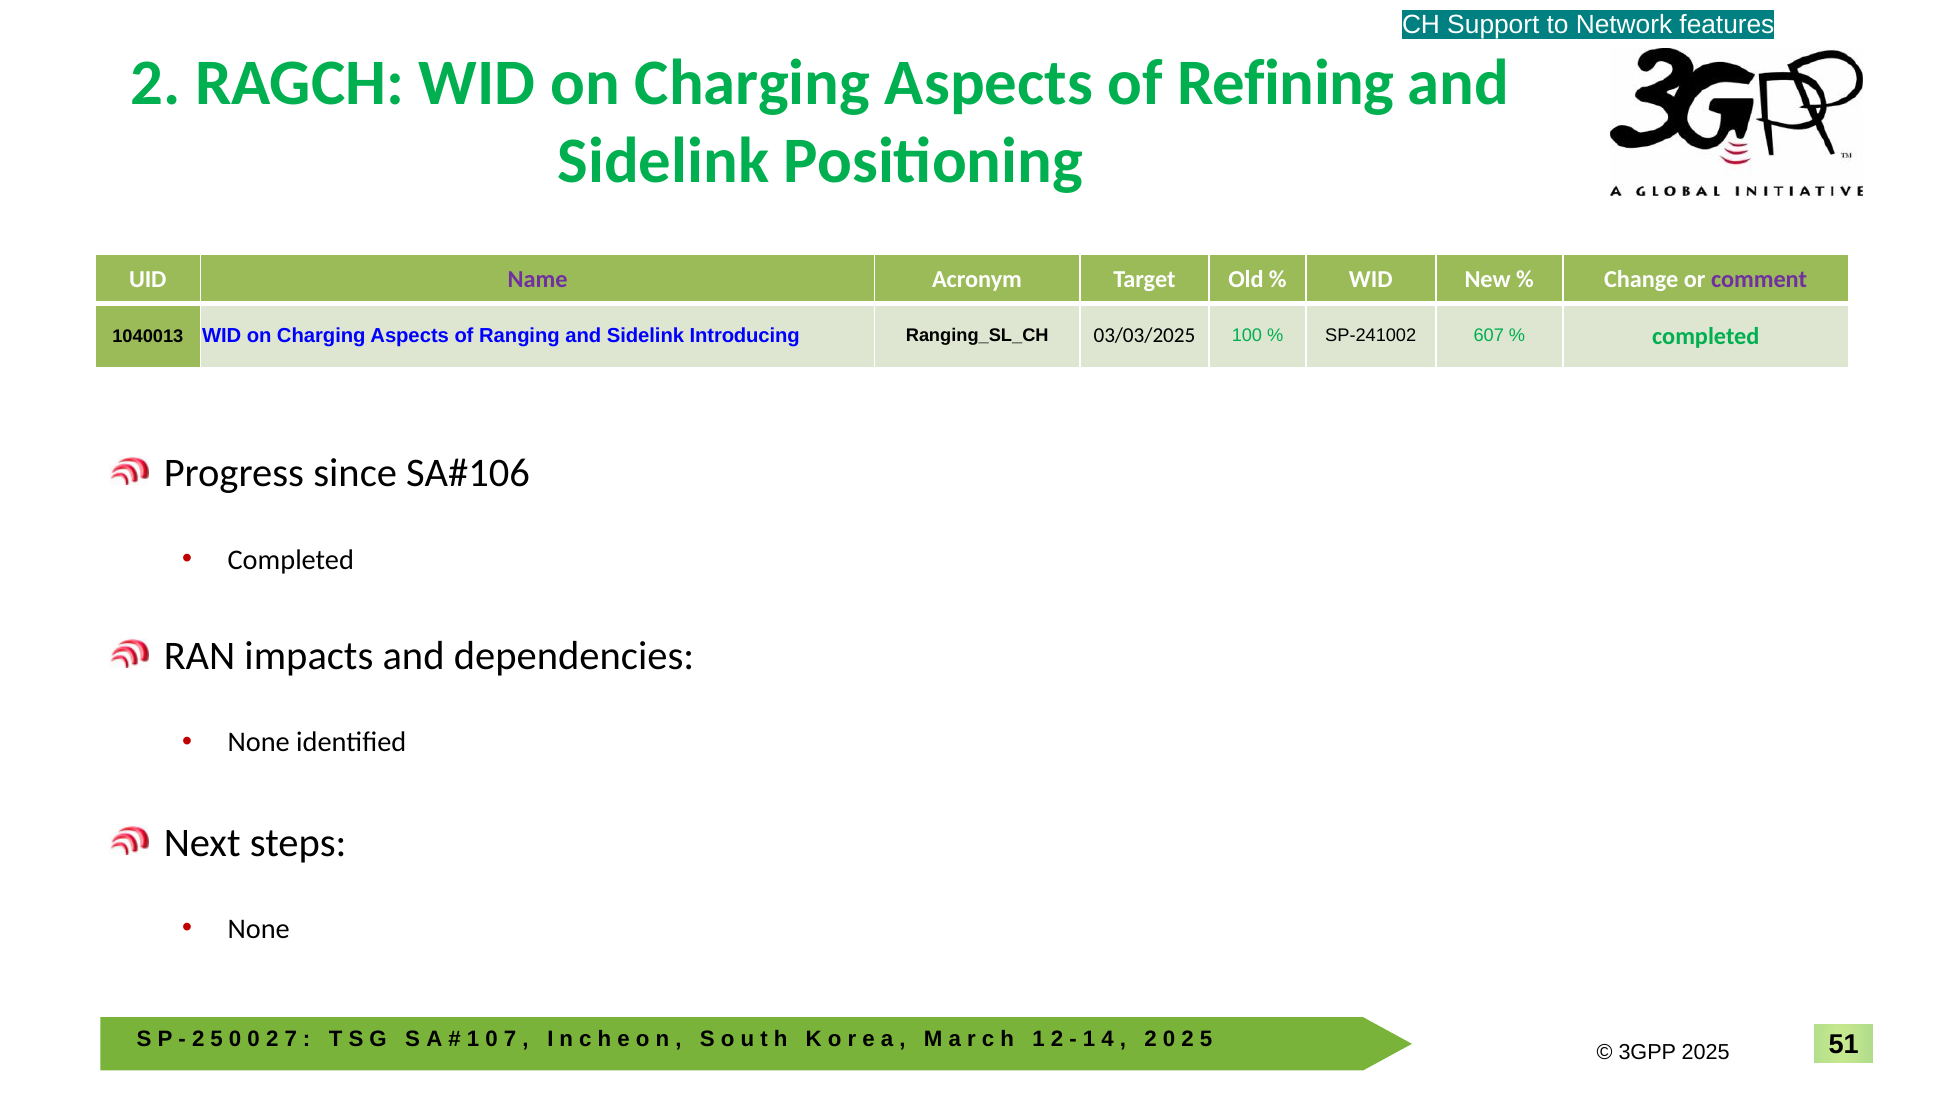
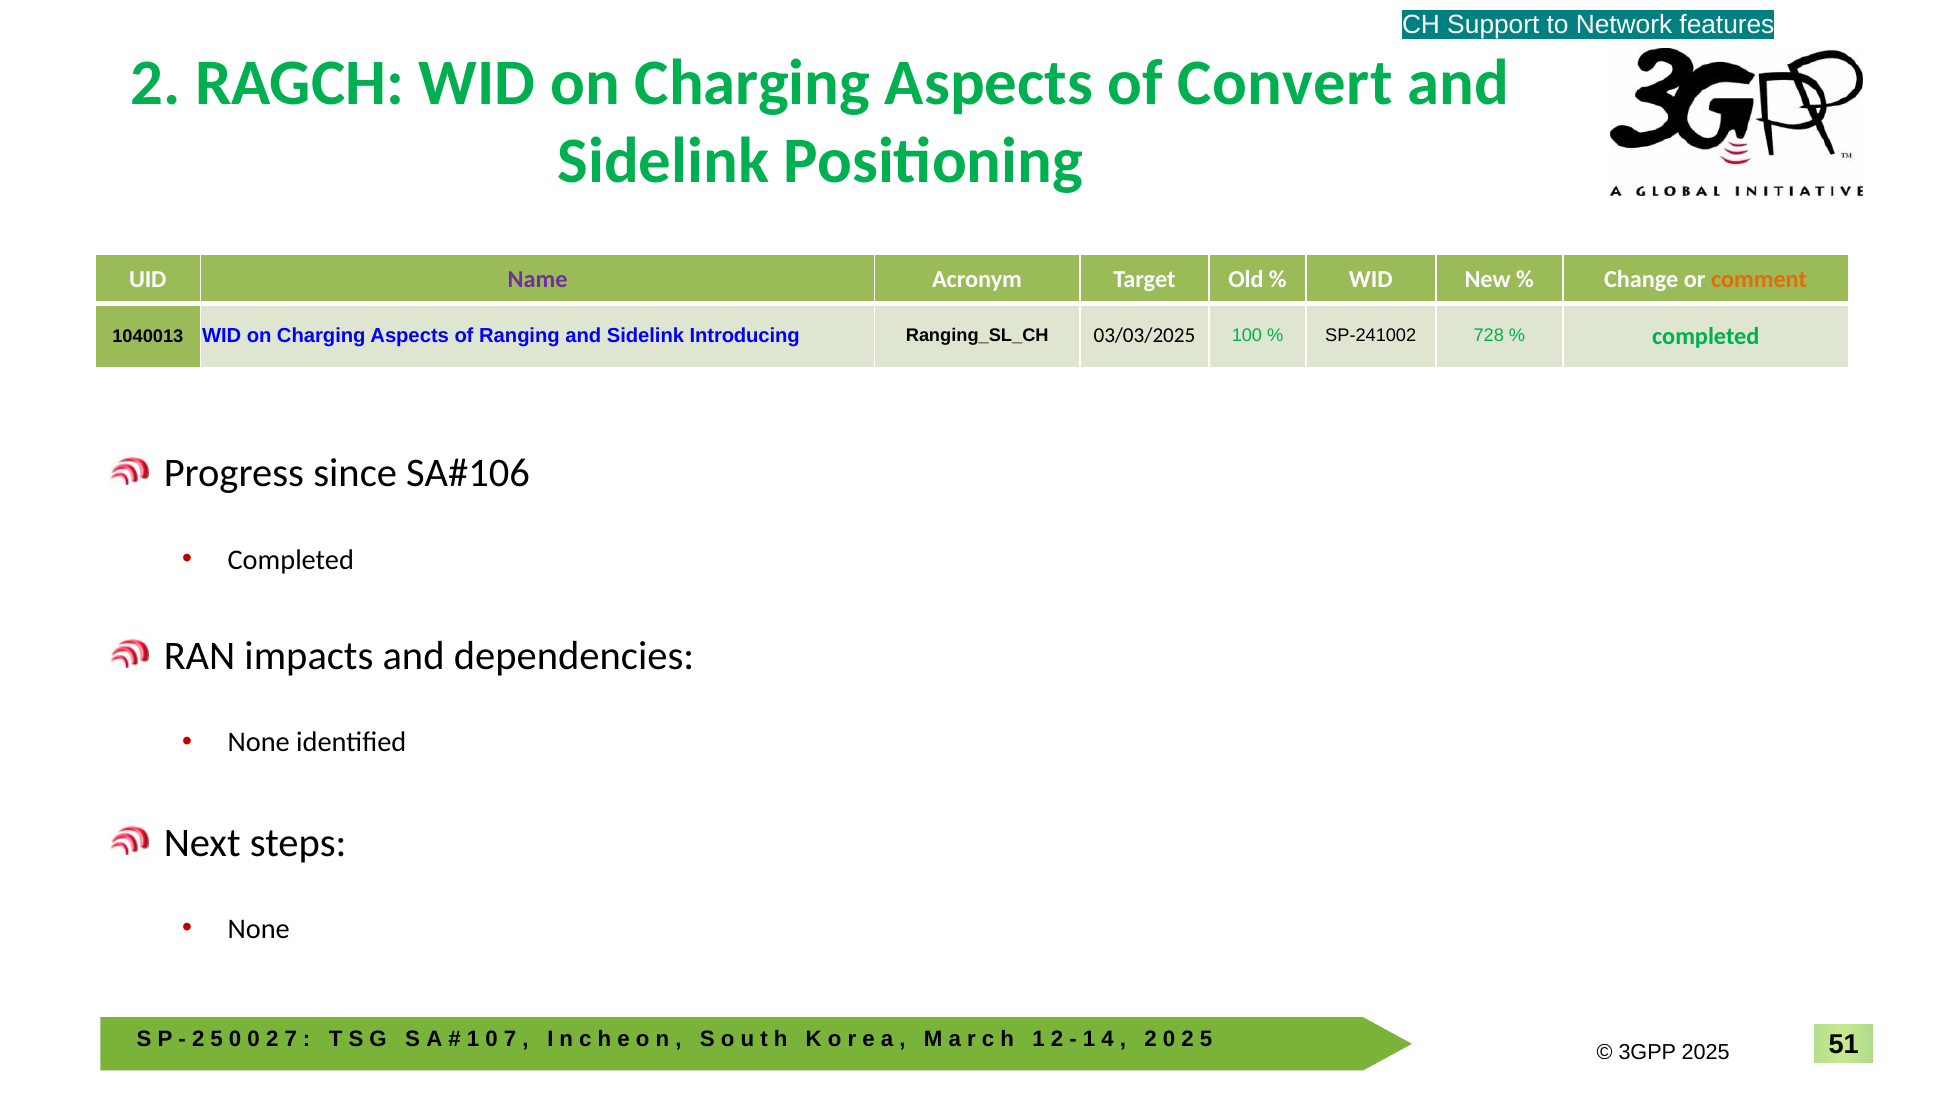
Refining: Refining -> Convert
comment colour: purple -> orange
607: 607 -> 728
